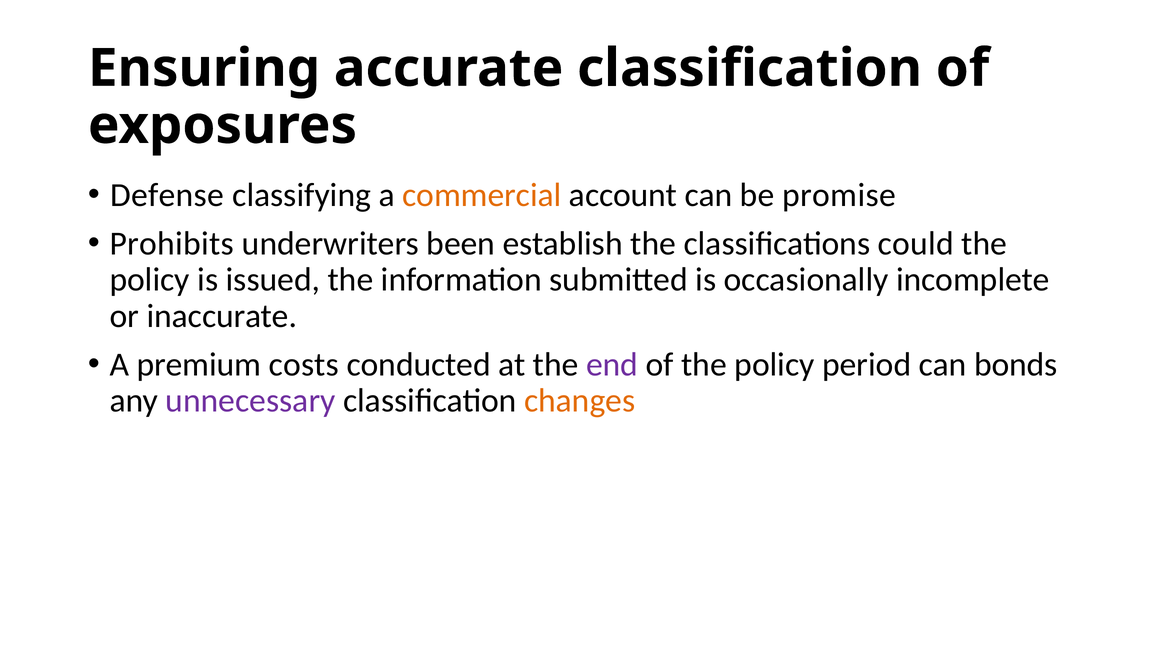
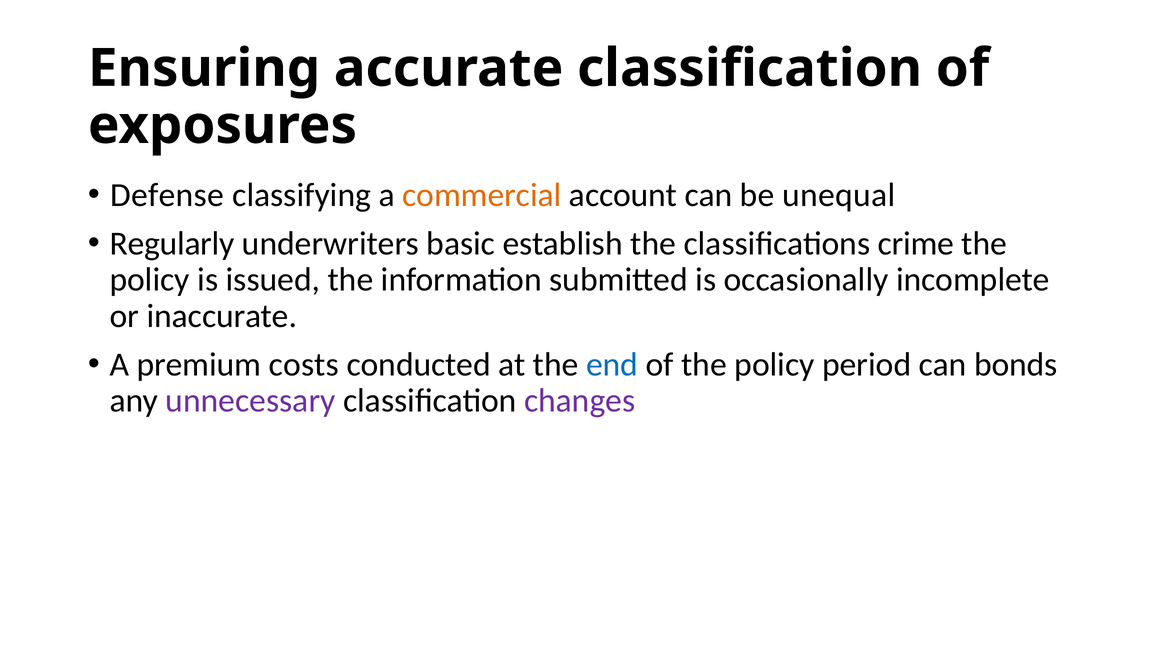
promise: promise -> unequal
Prohibits: Prohibits -> Regularly
been: been -> basic
could: could -> crime
end colour: purple -> blue
changes colour: orange -> purple
